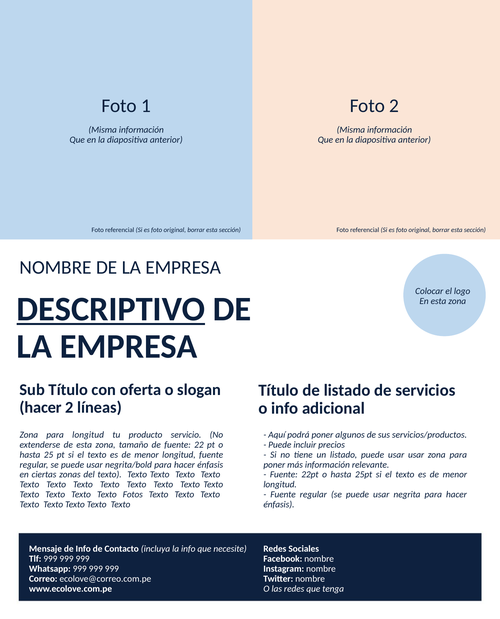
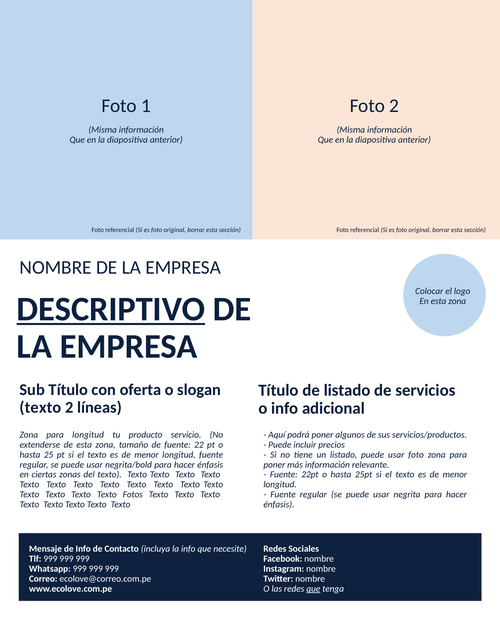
hacer at (41, 408): hacer -> texto
usar usar: usar -> foto
que at (313, 589) underline: none -> present
